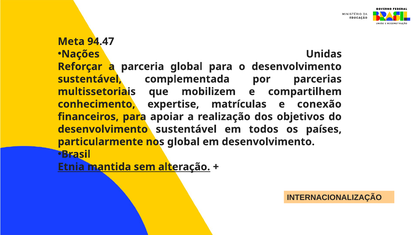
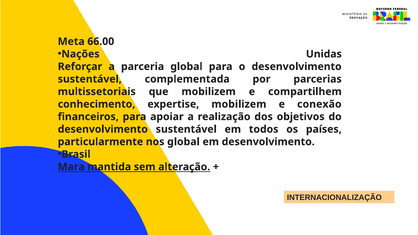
94.47: 94.47 -> 66.00
expertise matrículas: matrículas -> mobilizem
Etnia: Etnia -> Mara
